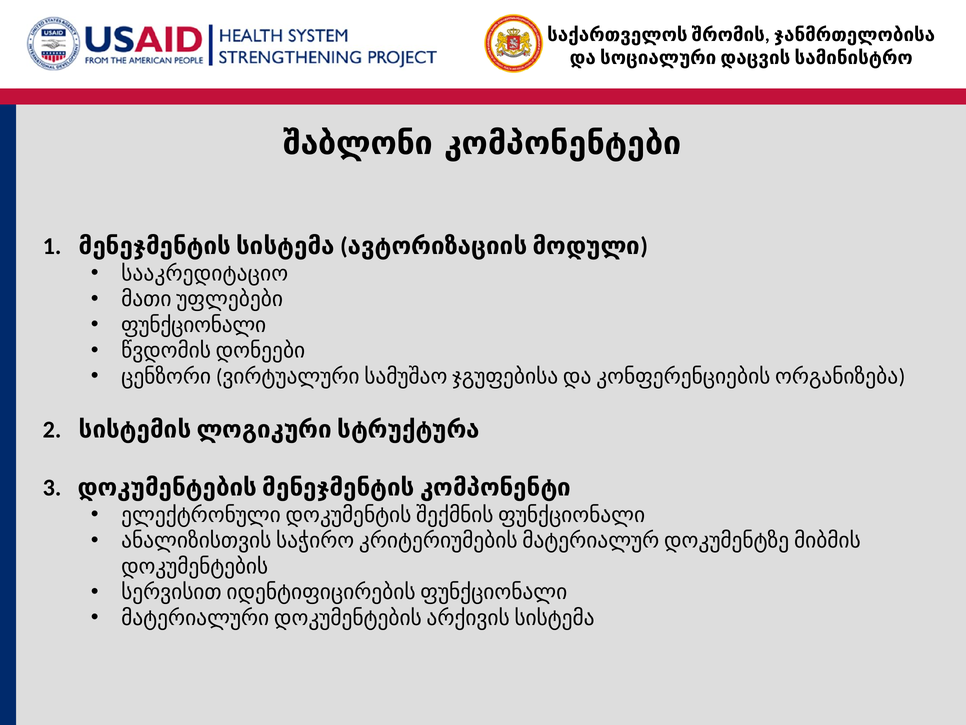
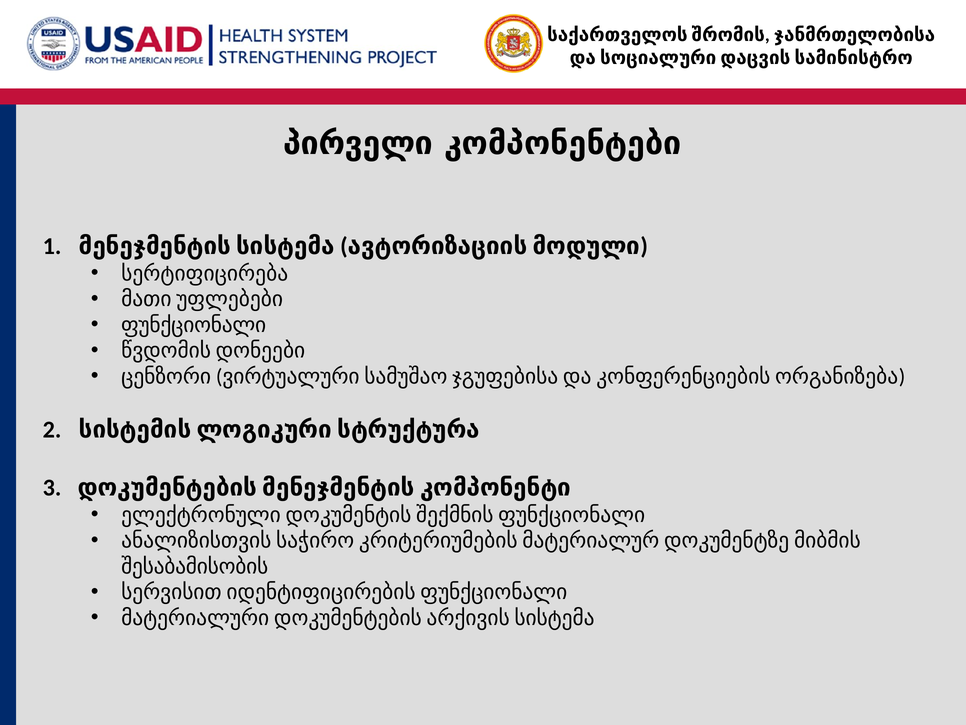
შაბლონი: შაბლონი -> პირველი
სააკრედიტაციო: სააკრედიტაციო -> სერტიფიცირება
დოკუმენტების: დოკუმენტების -> შესაბამისობის
